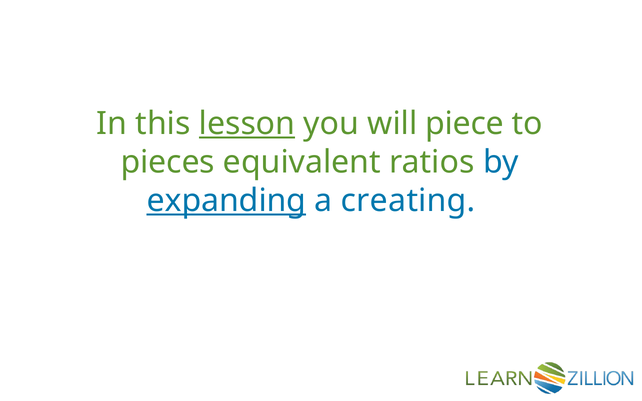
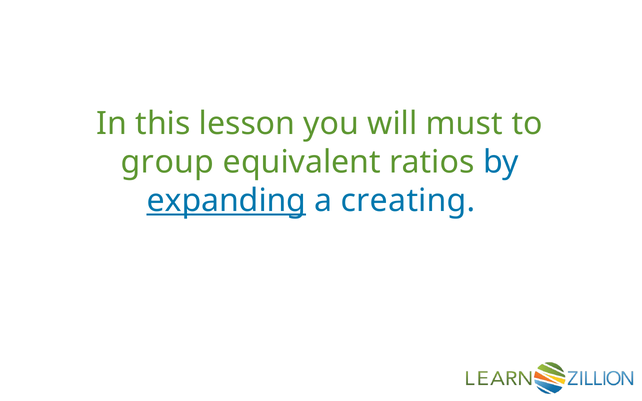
lesson underline: present -> none
piece: piece -> must
pieces: pieces -> group
